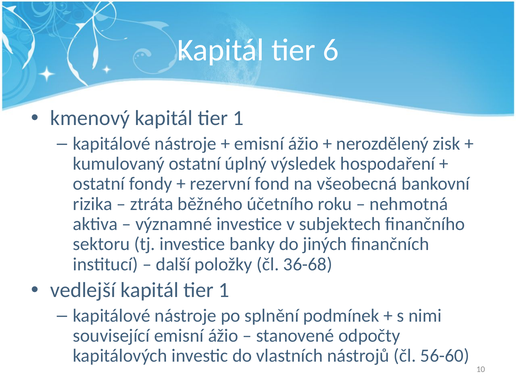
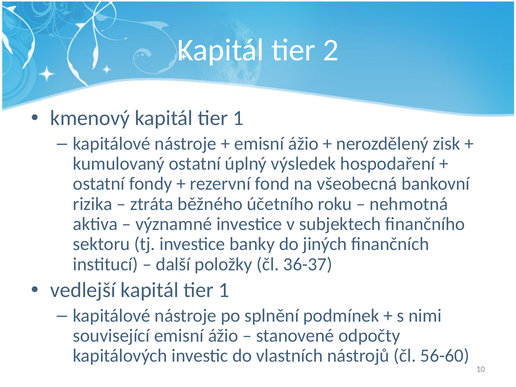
6: 6 -> 2
36-68: 36-68 -> 36-37
